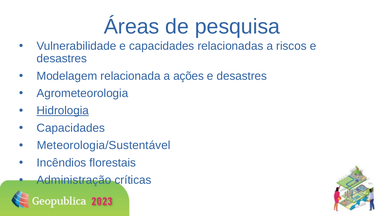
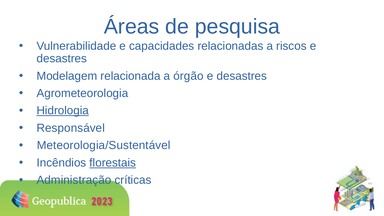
ações: ações -> órgão
Capacidades at (71, 128): Capacidades -> Responsável
florestais underline: none -> present
